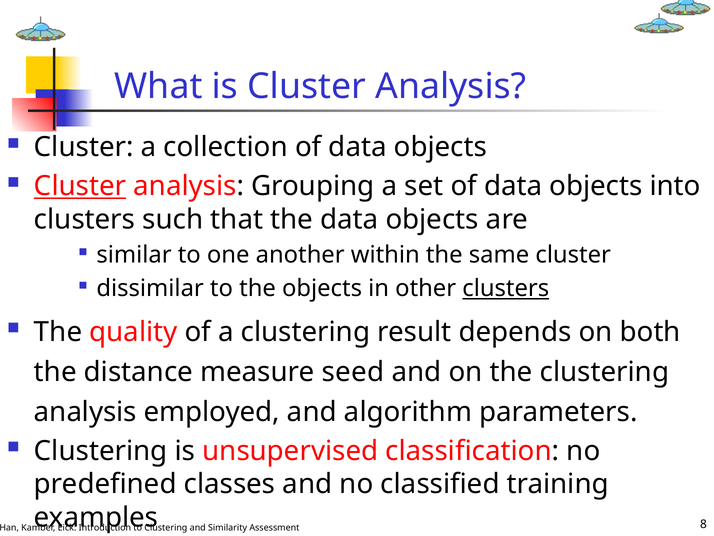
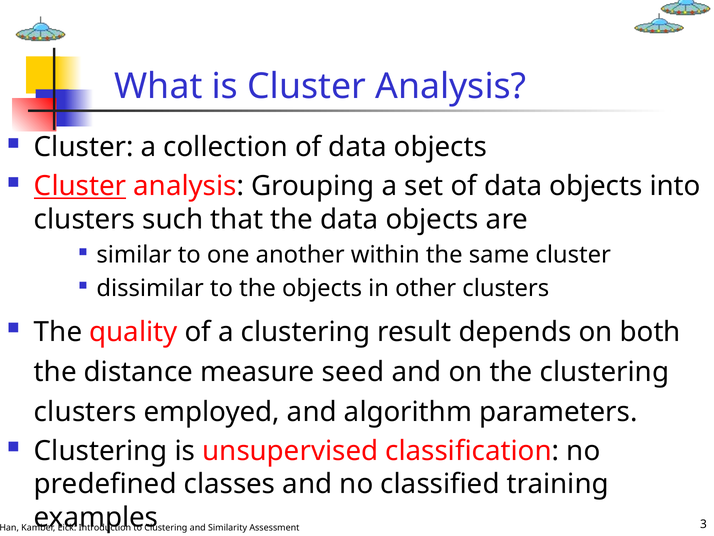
clusters at (506, 288) underline: present -> none
analysis at (85, 412): analysis -> clusters
8: 8 -> 3
